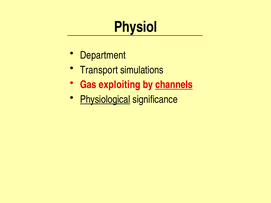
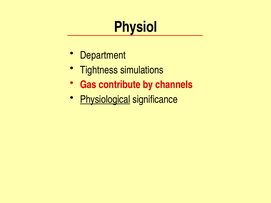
Transport: Transport -> Tightness
exploiting: exploiting -> contribute
channels underline: present -> none
